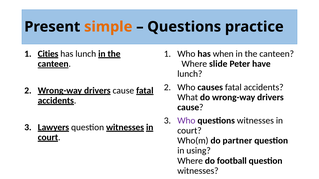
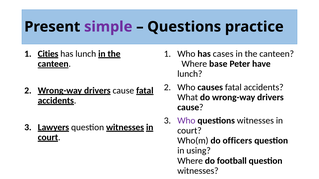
simple colour: orange -> purple
when: when -> cases
slide: slide -> base
partner: partner -> officers
